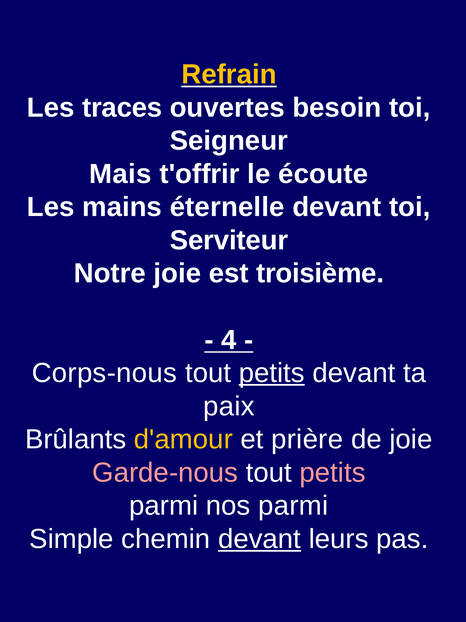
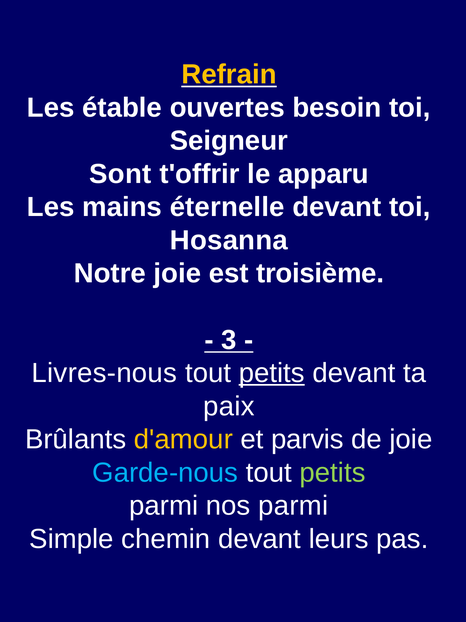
traces: traces -> étable
Mais: Mais -> Sont
écoute: écoute -> apparu
Serviteur: Serviteur -> Hosanna
4: 4 -> 3
Corps-nous: Corps-nous -> Livres-nous
prière: prière -> parvis
Garde-nous colour: pink -> light blue
petits at (332, 472) colour: pink -> light green
devant at (260, 538) underline: present -> none
